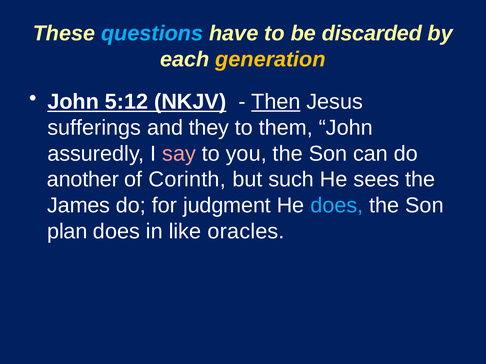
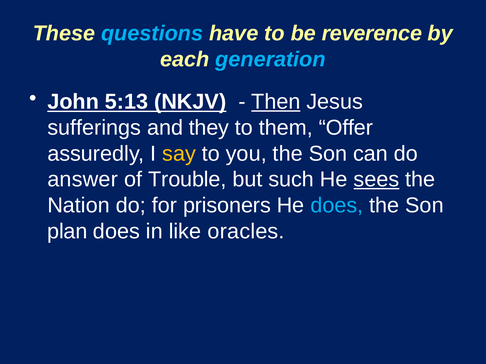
discarded: discarded -> reverence
generation colour: yellow -> light blue
5:12: 5:12 -> 5:13
them John: John -> Offer
say colour: pink -> yellow
another: another -> answer
Corinth: Corinth -> Trouble
sees underline: none -> present
James: James -> Nation
judgment: judgment -> prisoners
